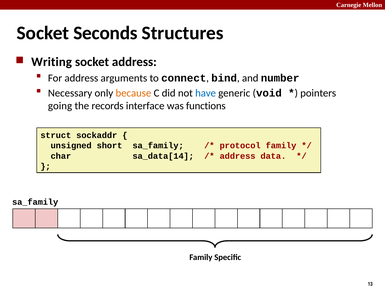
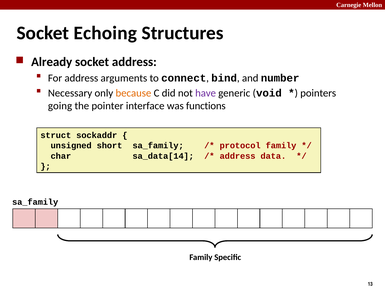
Seconds: Seconds -> Echoing
Writing: Writing -> Already
have colour: blue -> purple
records: records -> pointer
